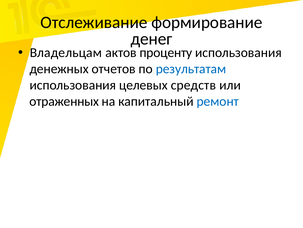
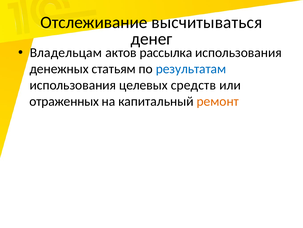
формирование: формирование -> высчитываться
проценту: проценту -> рассылка
отчетов: отчетов -> статьям
ремонт colour: blue -> orange
